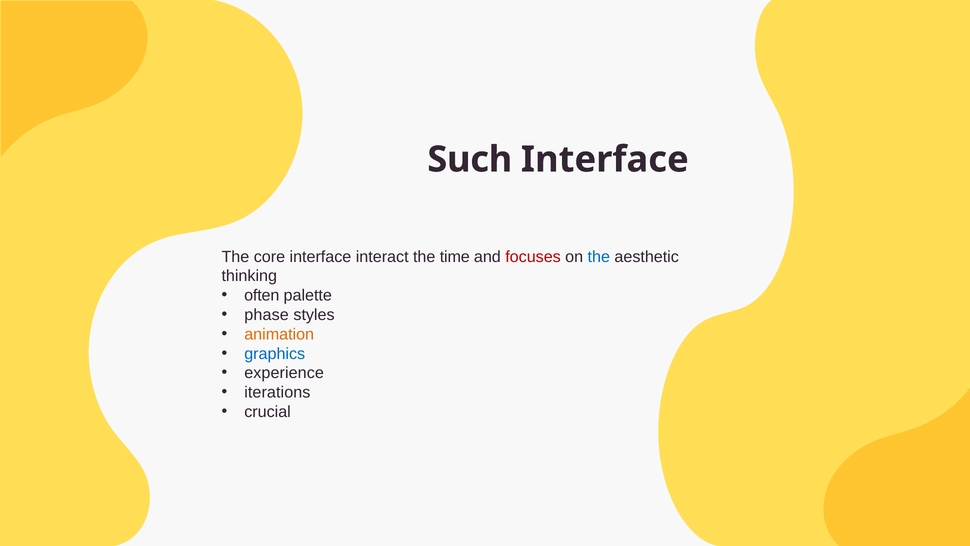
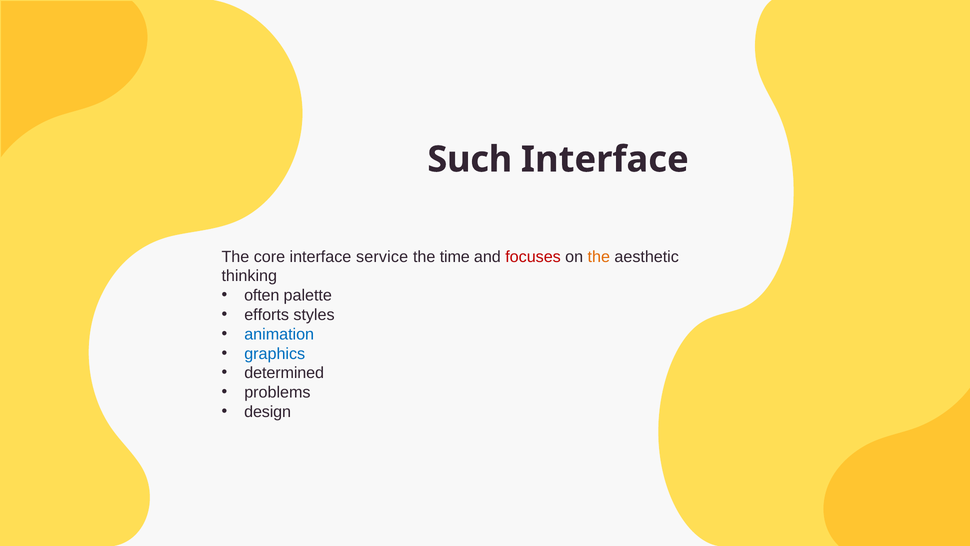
interact: interact -> service
the at (599, 257) colour: blue -> orange
phase: phase -> efforts
animation colour: orange -> blue
experience: experience -> determined
iterations: iterations -> problems
crucial: crucial -> design
